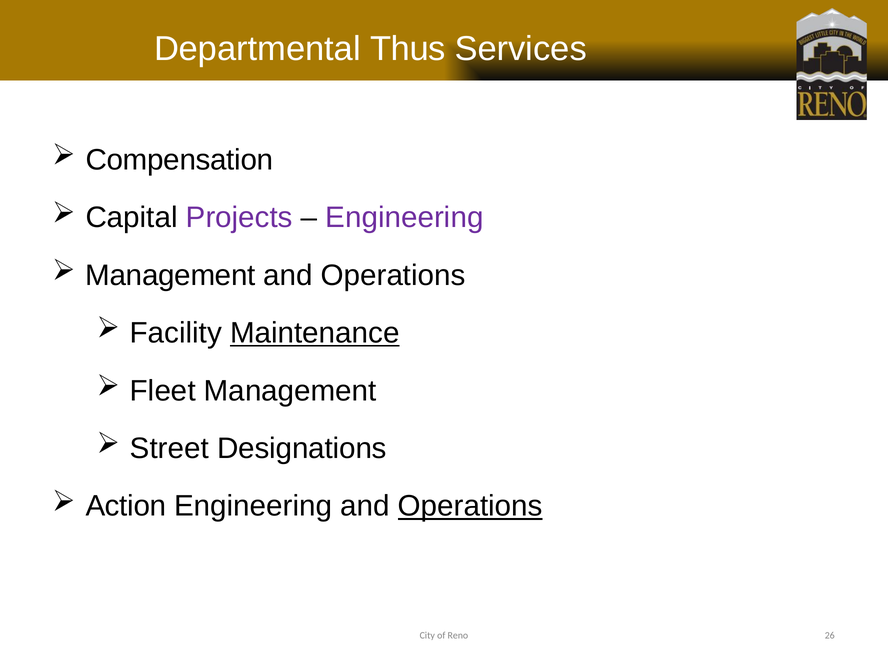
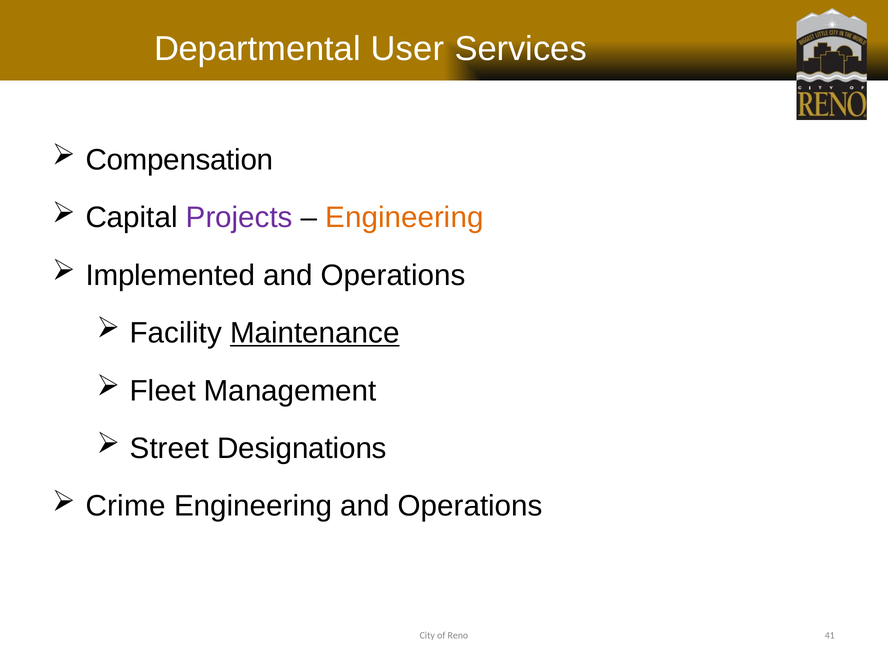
Thus: Thus -> User
Engineering at (404, 218) colour: purple -> orange
Management at (170, 275): Management -> Implemented
Action: Action -> Crime
Operations at (470, 506) underline: present -> none
26: 26 -> 41
